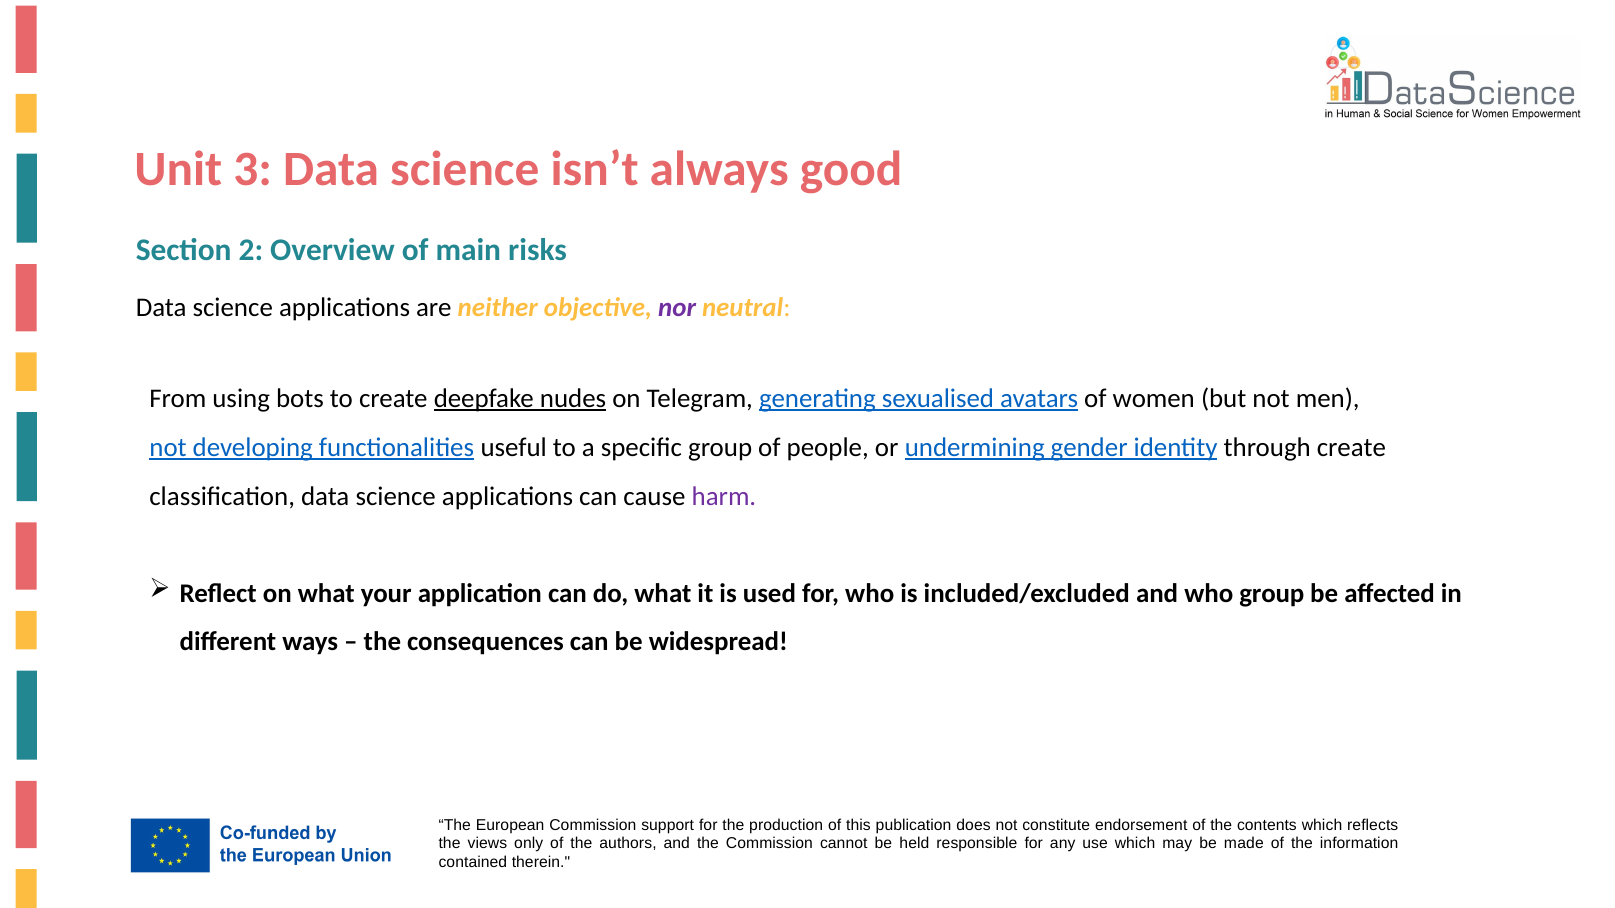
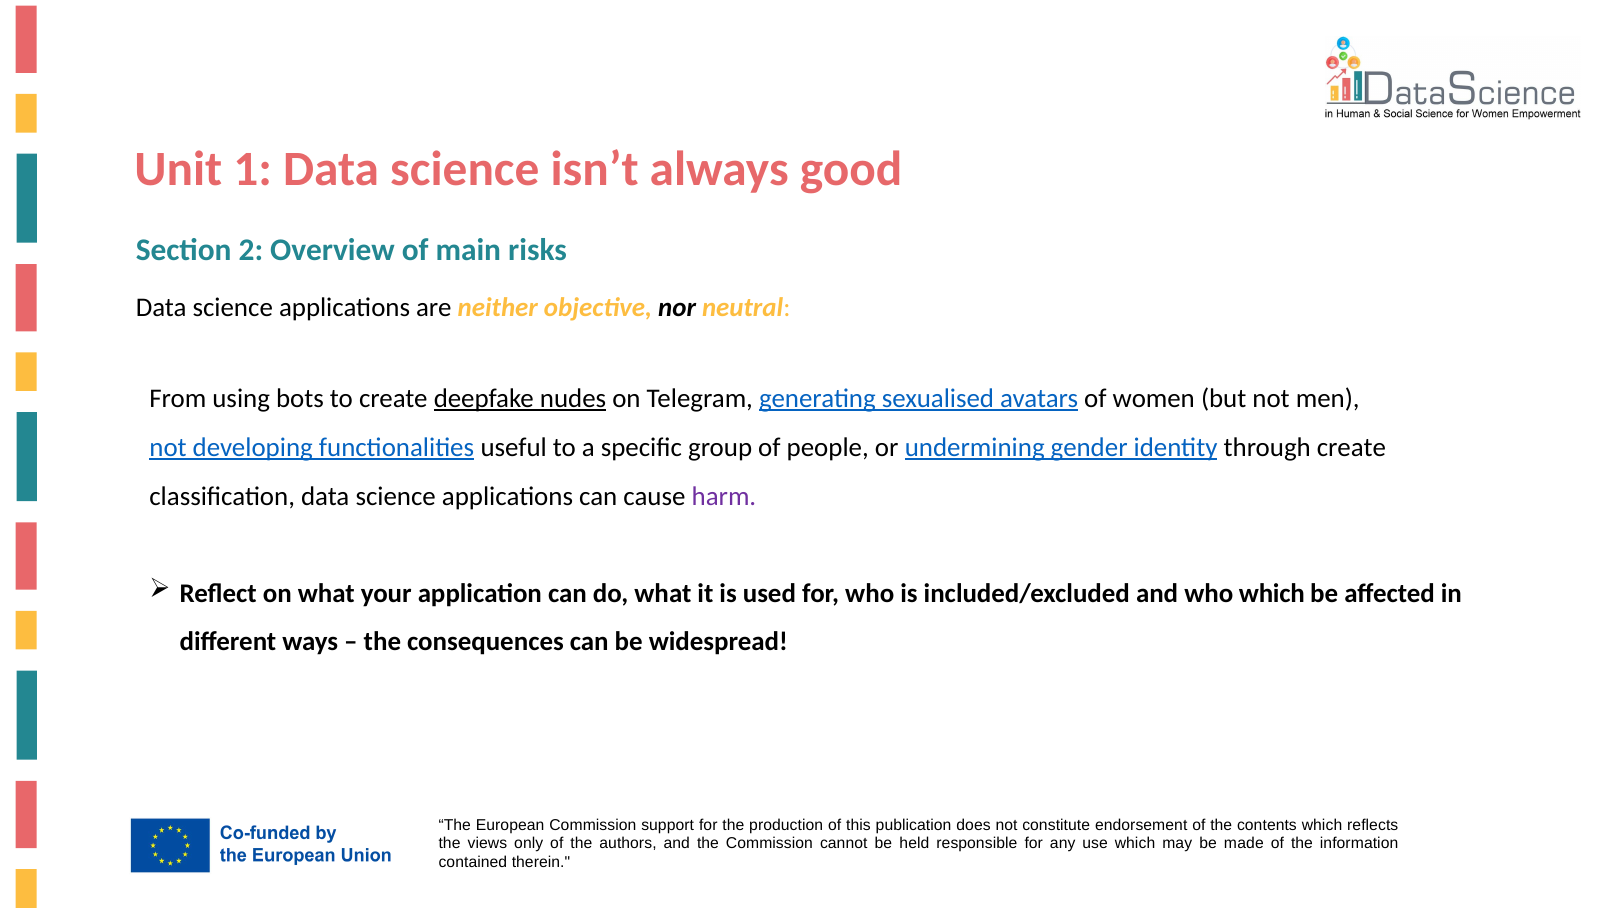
3: 3 -> 1
nor colour: purple -> black
who group: group -> which
